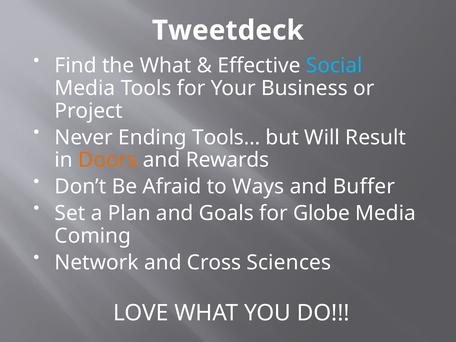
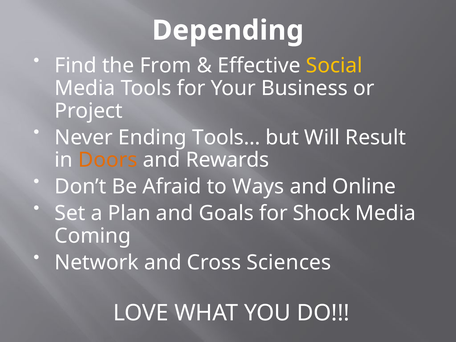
Tweetdeck: Tweetdeck -> Depending
the What: What -> From
Social colour: light blue -> yellow
Buffer: Buffer -> Online
Globe: Globe -> Shock
